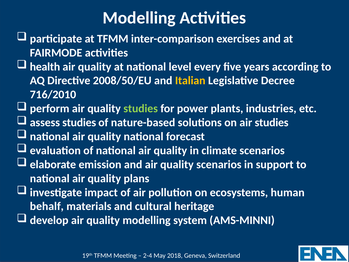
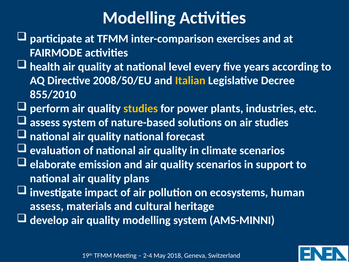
716/2010: 716/2010 -> 855/2010
studies at (141, 108) colour: light green -> yellow
assess studies: studies -> system
behalf at (47, 206): behalf -> assess
